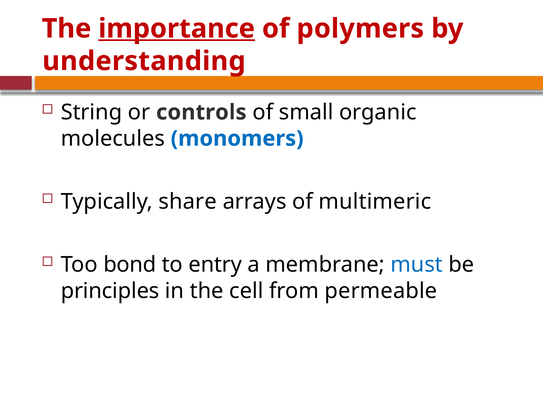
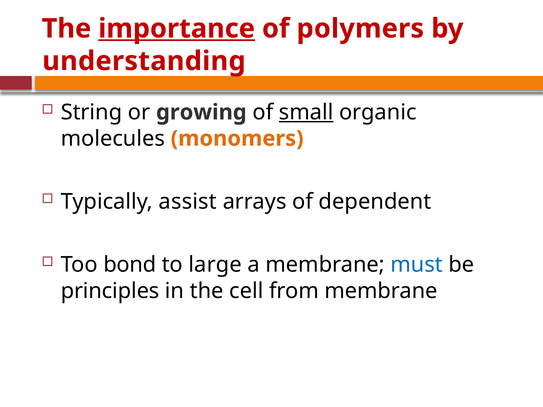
controls: controls -> growing
small underline: none -> present
monomers colour: blue -> orange
share: share -> assist
multimeric: multimeric -> dependent
entry: entry -> large
from permeable: permeable -> membrane
